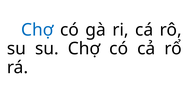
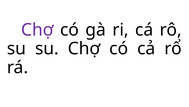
Chợ at (37, 30) colour: blue -> purple
